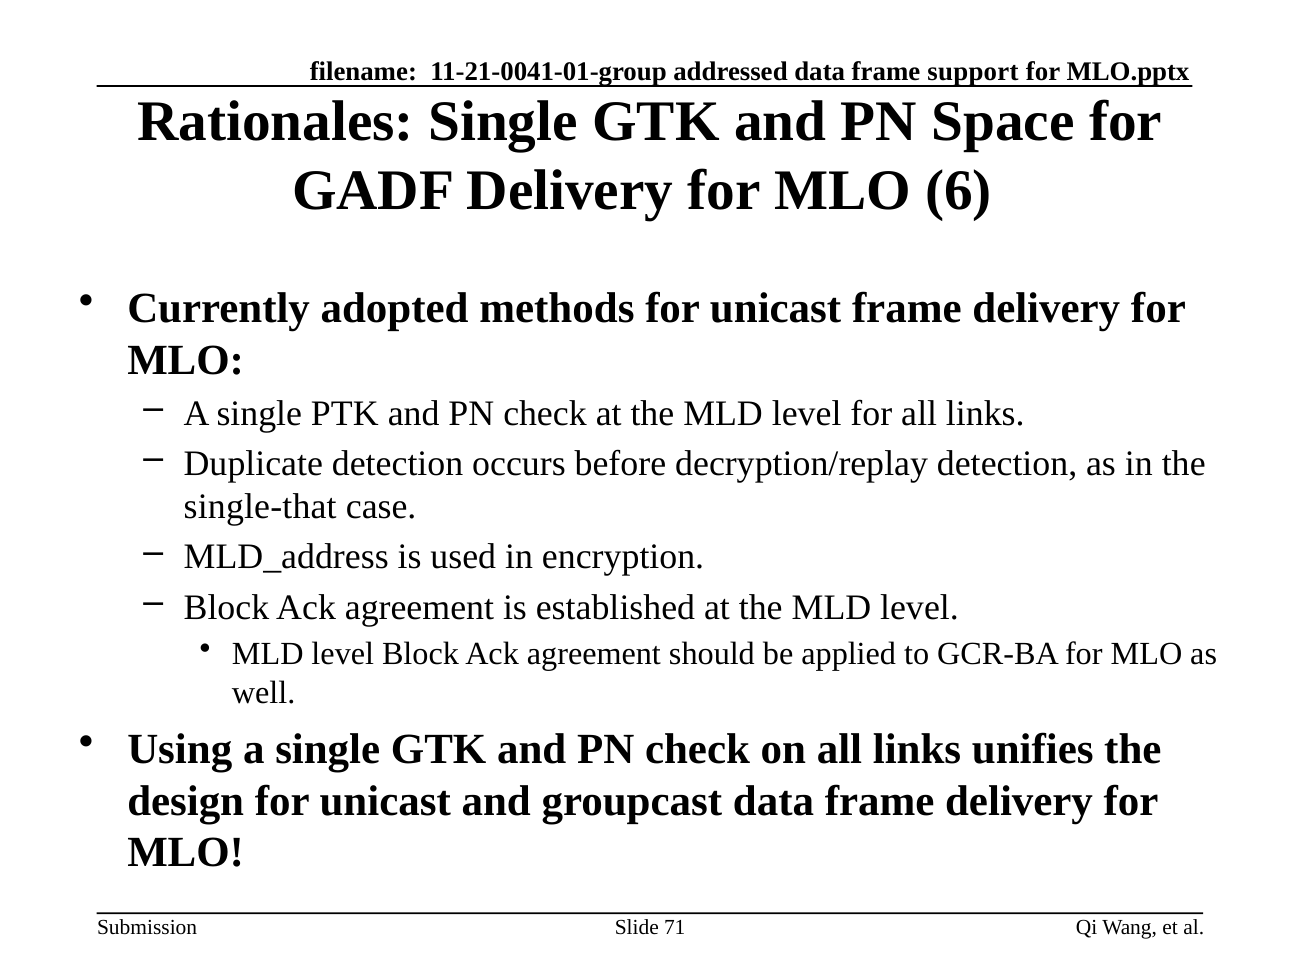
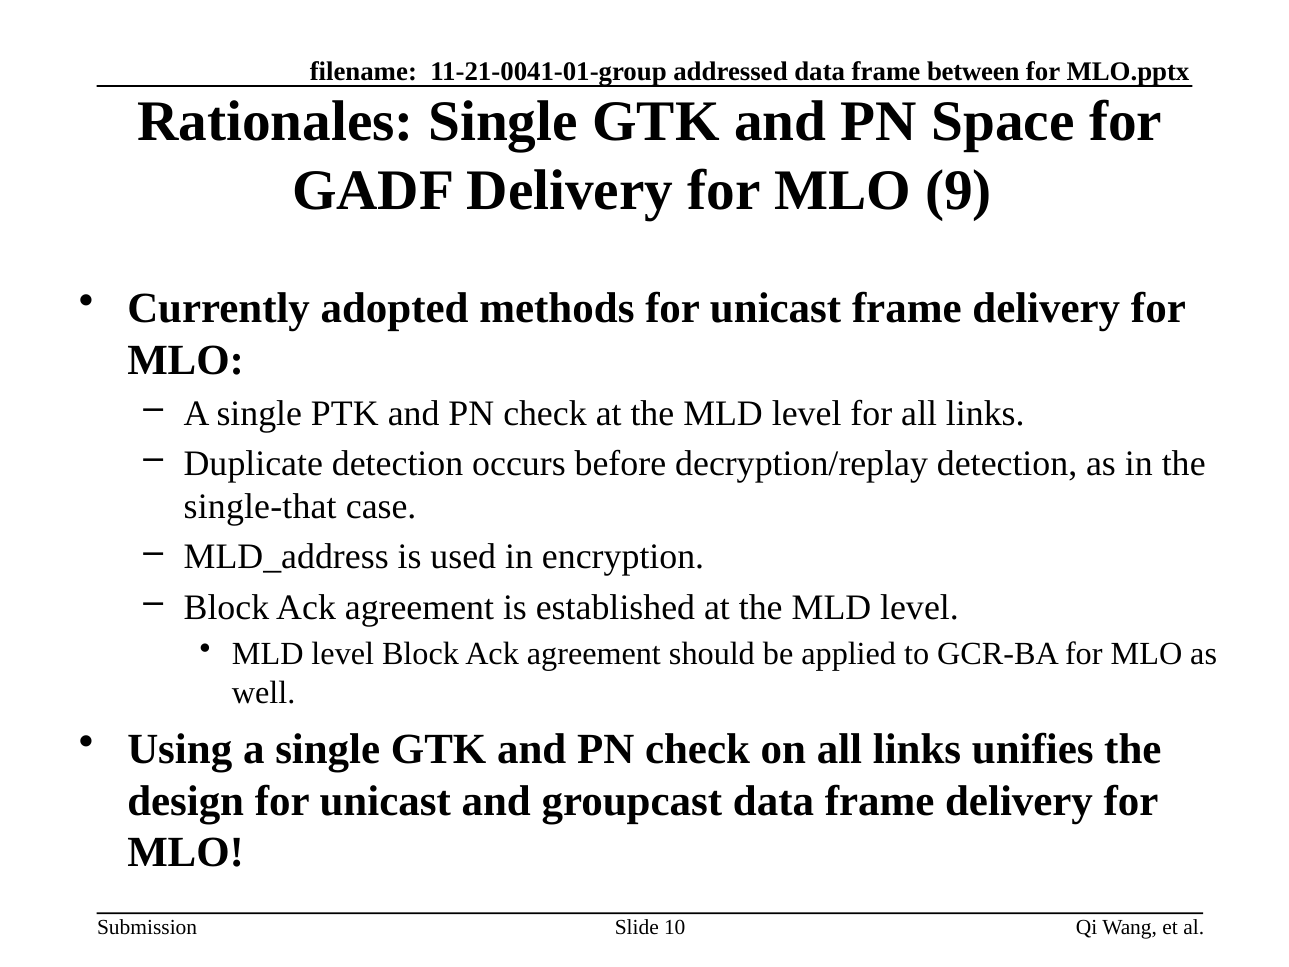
support: support -> between
6: 6 -> 9
71: 71 -> 10
